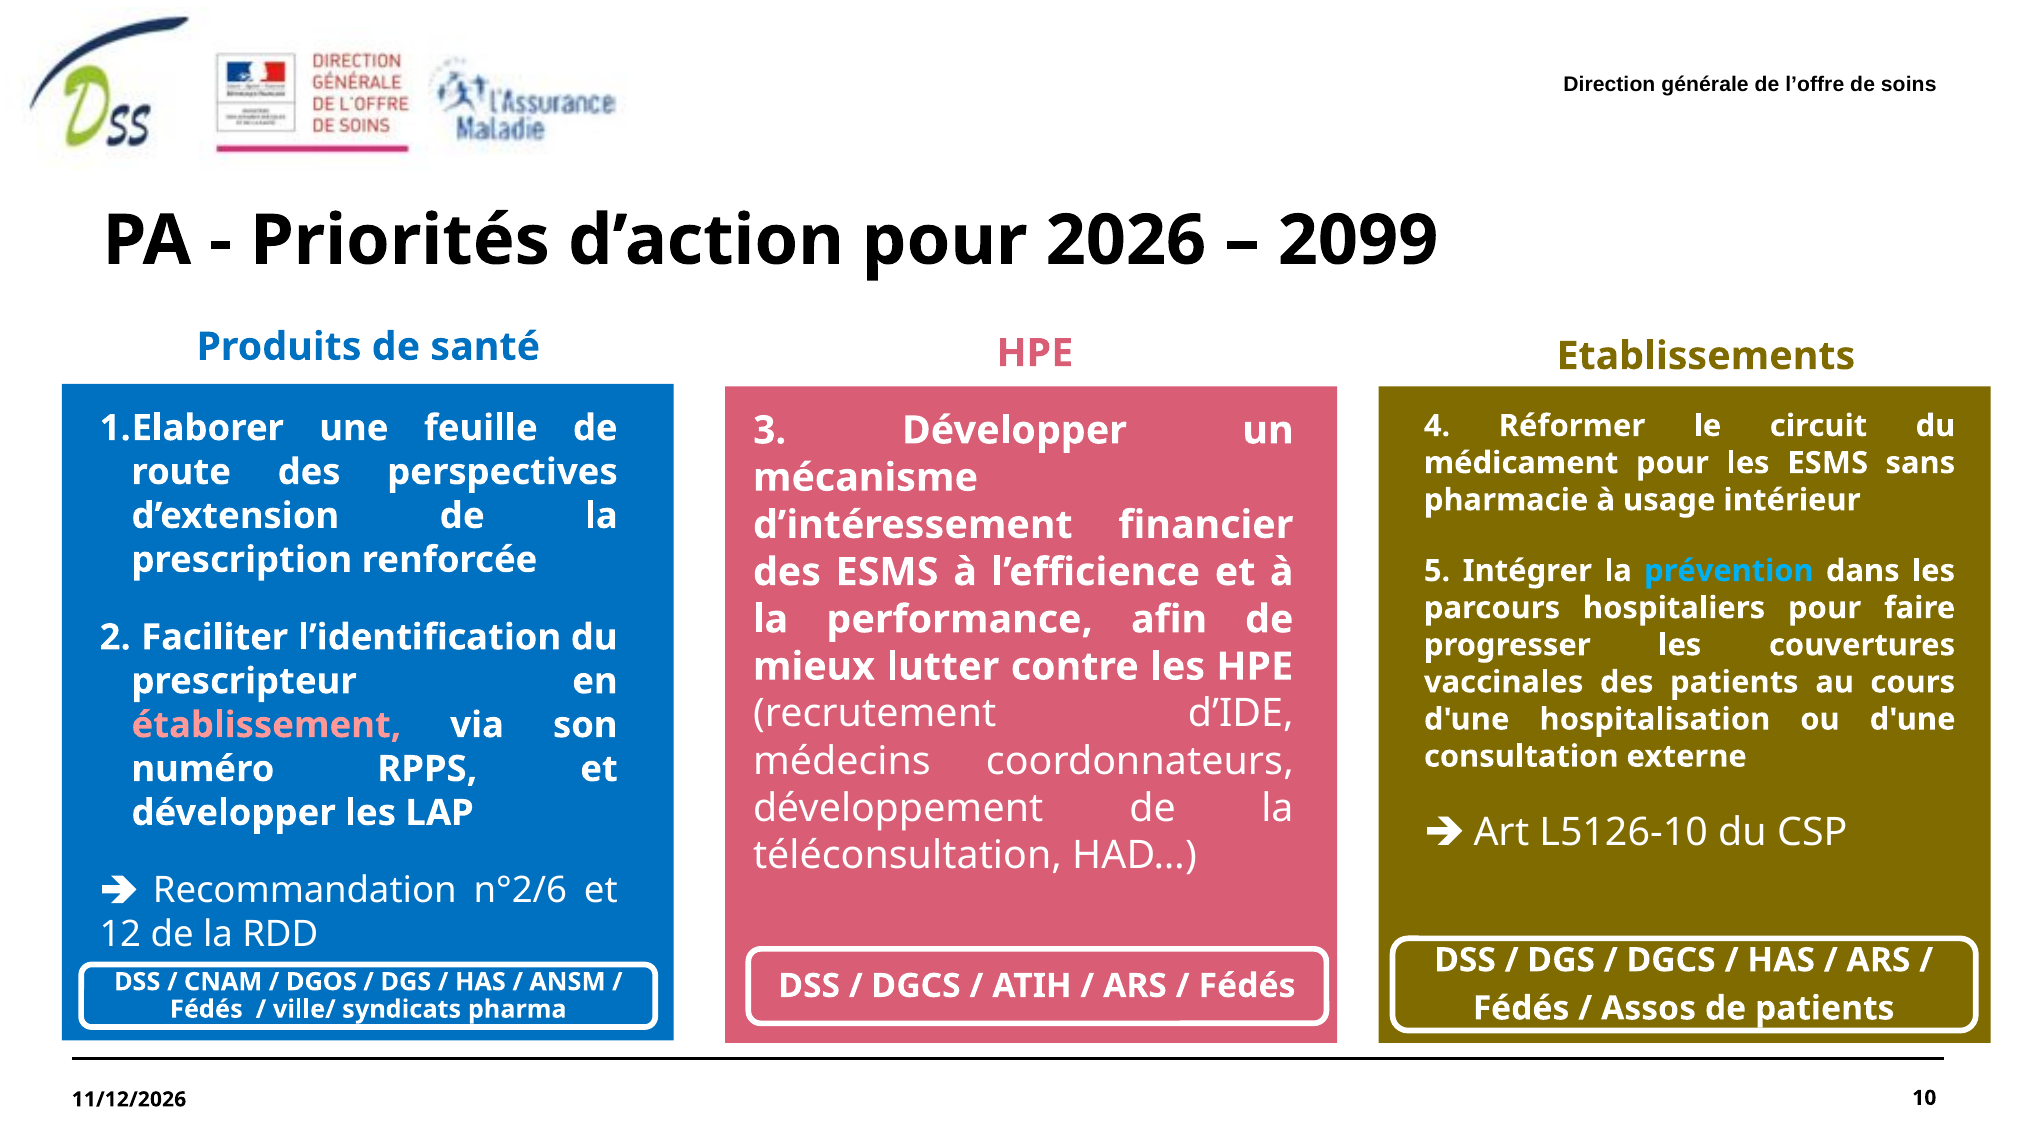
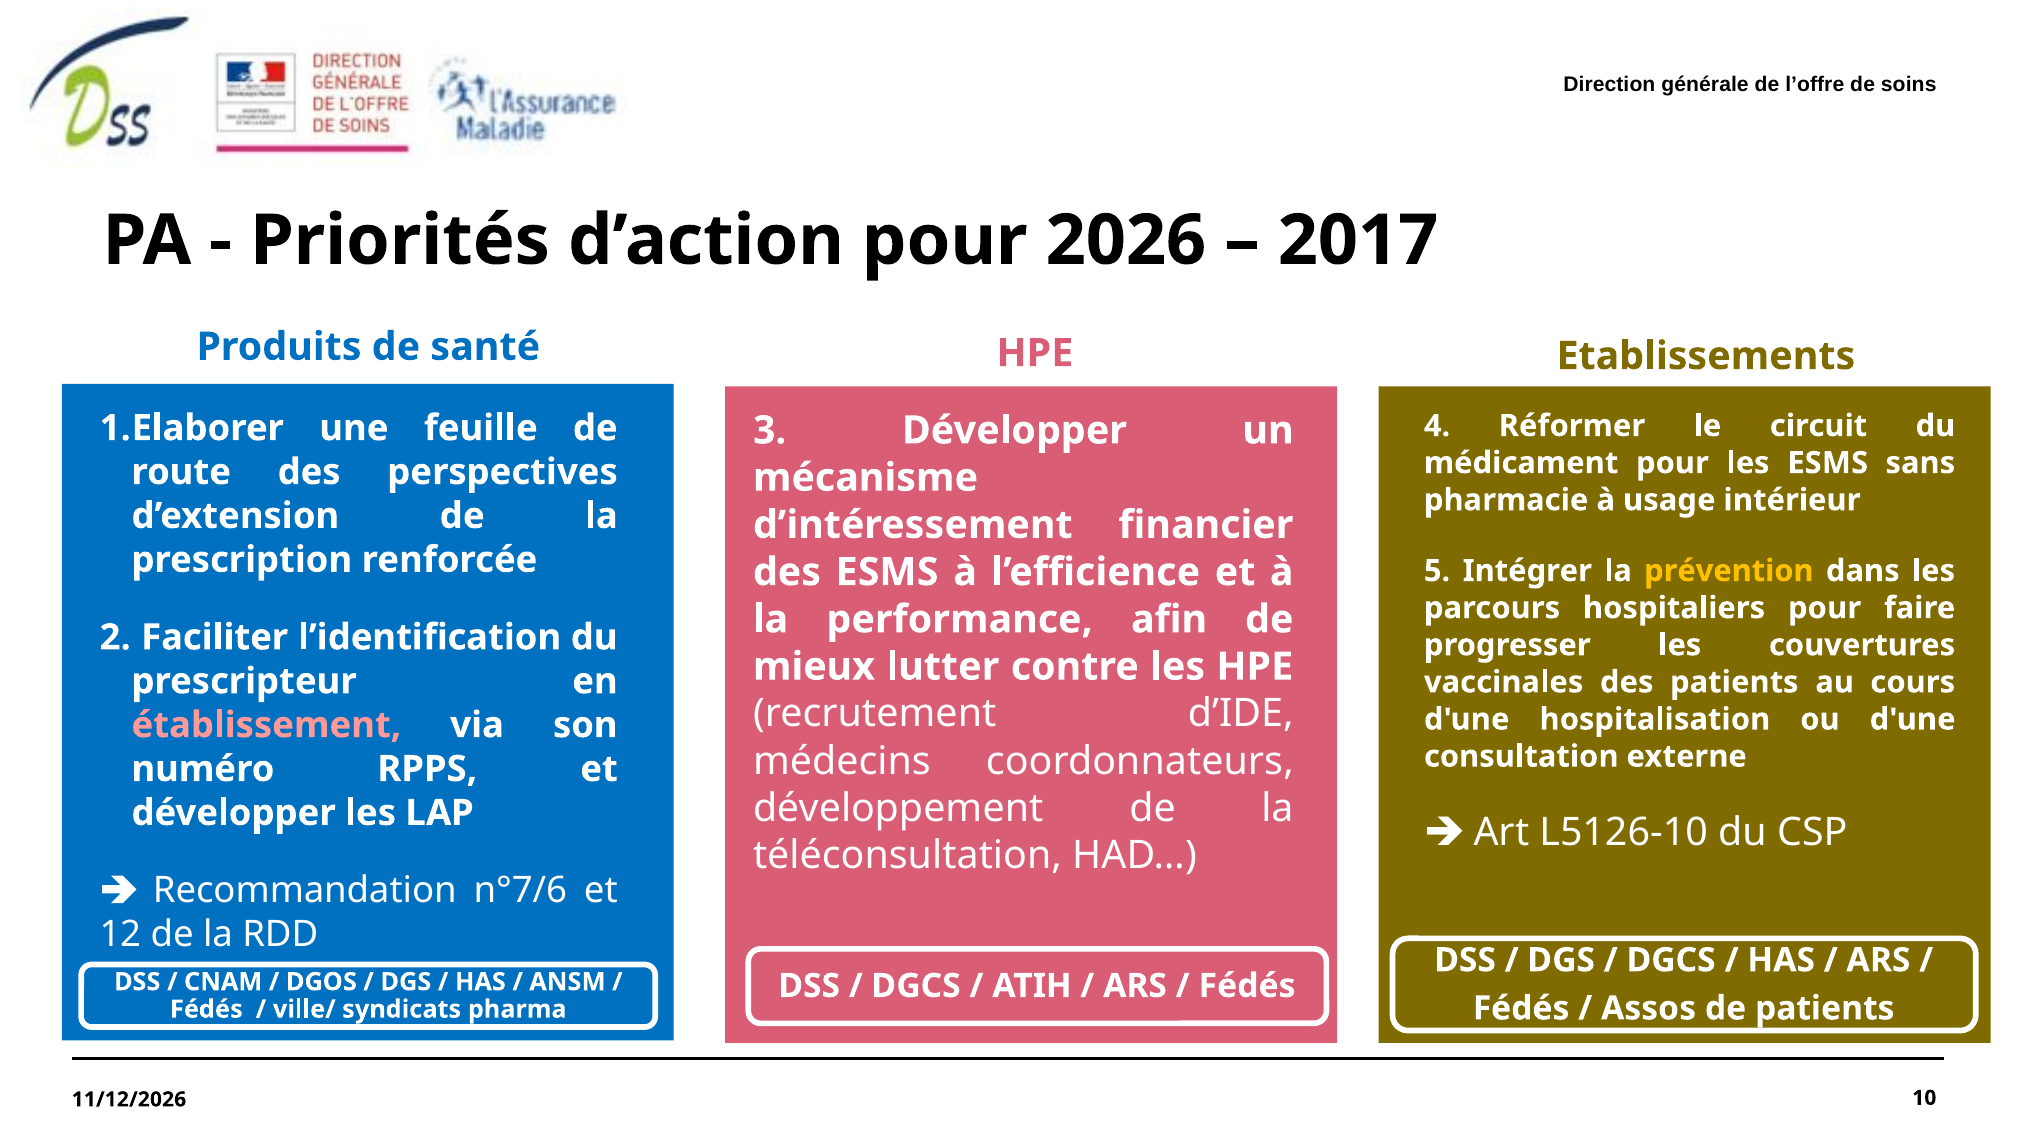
2099: 2099 -> 2017
prévention colour: light blue -> yellow
n°2/6: n°2/6 -> n°7/6
